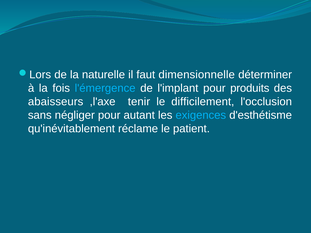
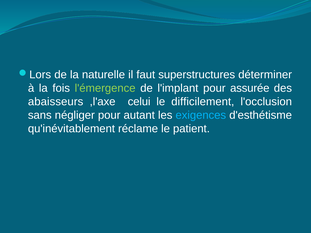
dimensionnelle: dimensionnelle -> superstructures
l'émergence colour: light blue -> light green
produits: produits -> assurée
tenir: tenir -> celui
